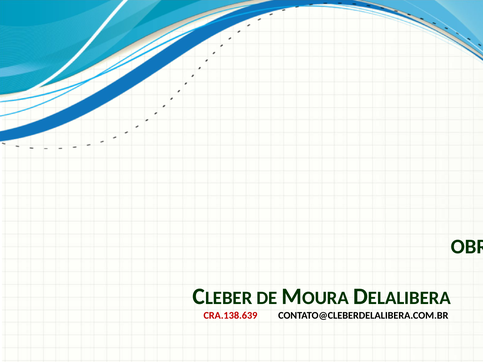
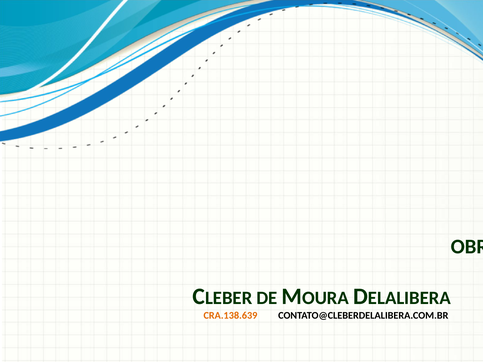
CRA.138.639 colour: red -> orange
